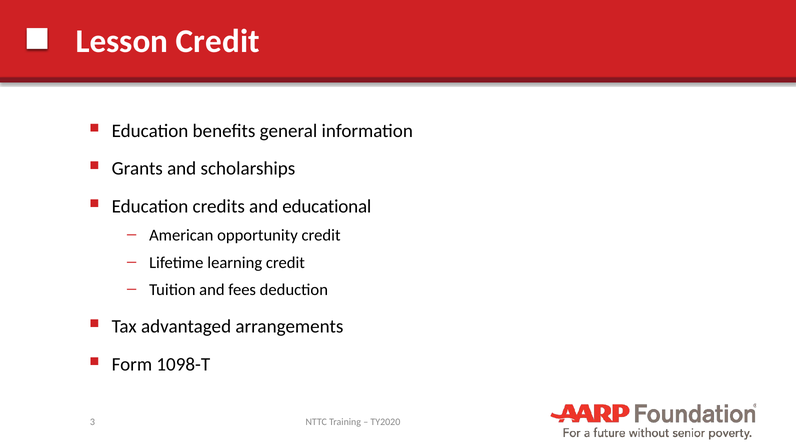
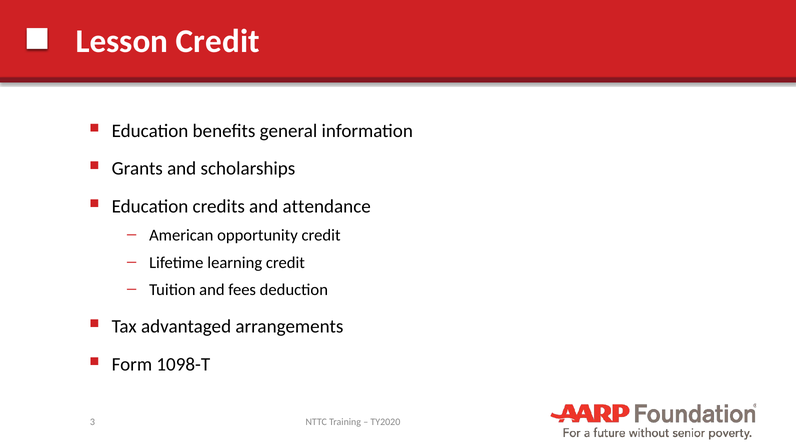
educational: educational -> attendance
